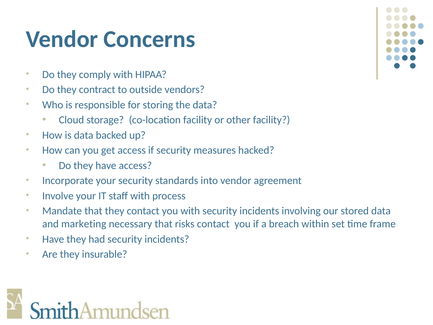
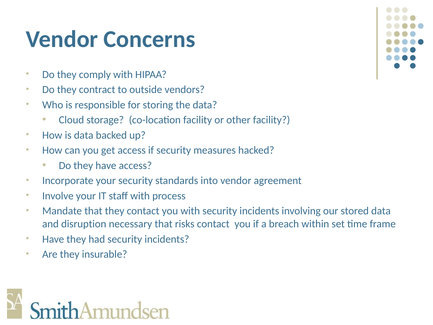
marketing: marketing -> disruption
